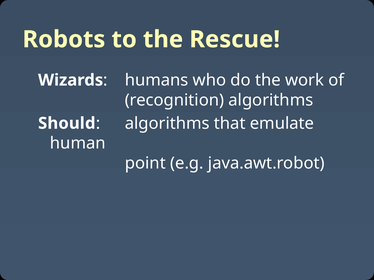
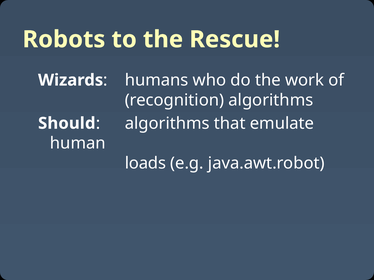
point: point -> loads
